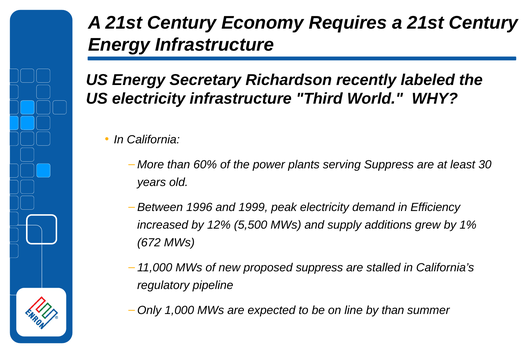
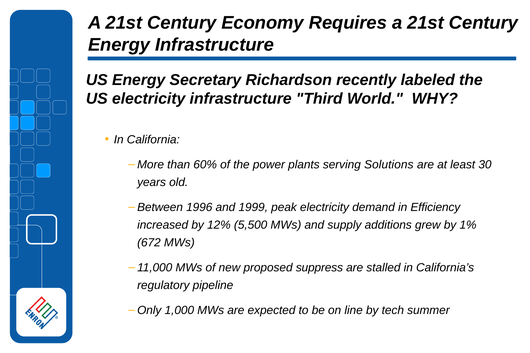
serving Suppress: Suppress -> Solutions
by than: than -> tech
